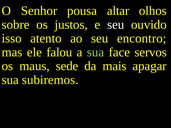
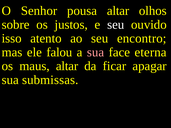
sua at (96, 52) colour: light green -> pink
servos: servos -> eterna
maus sede: sede -> altar
mais: mais -> ficar
subiremos: subiremos -> submissas
